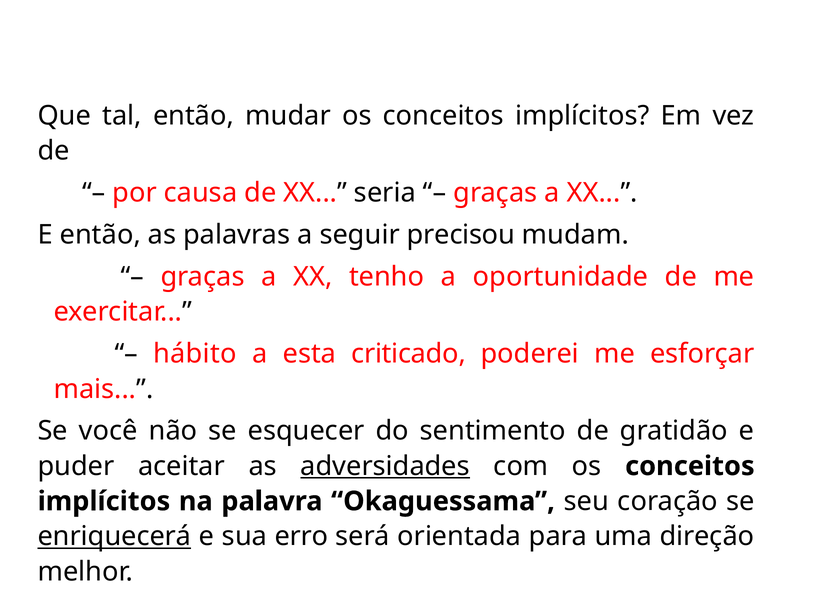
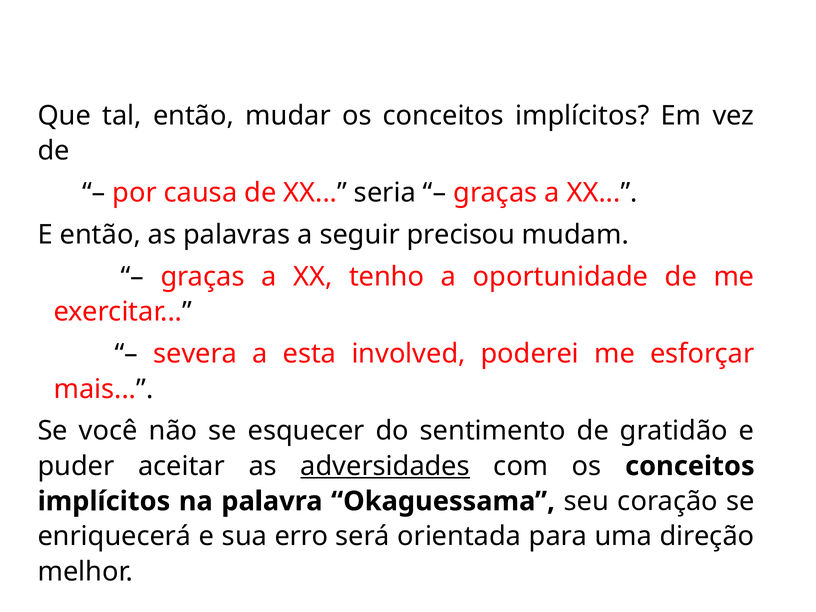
hábito: hábito -> severa
criticado: criticado -> involved
enriquecerá underline: present -> none
